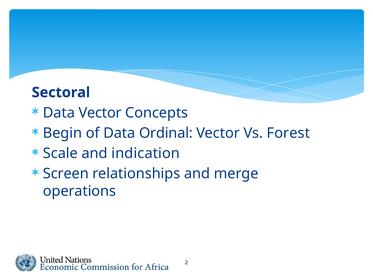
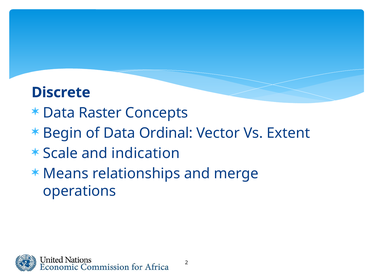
Sectoral: Sectoral -> Discrete
Data Vector: Vector -> Raster
Forest: Forest -> Extent
Screen: Screen -> Means
